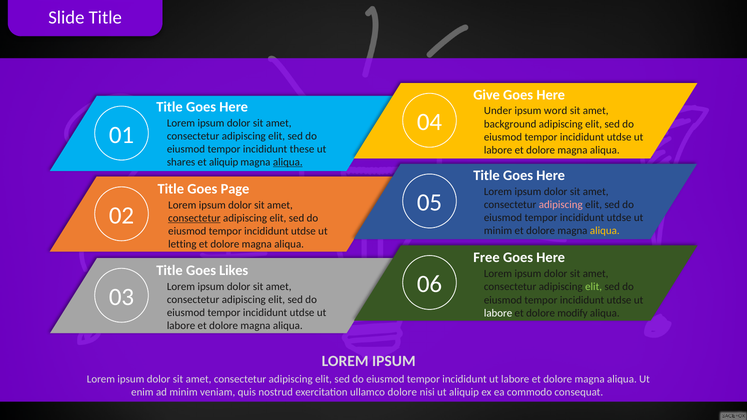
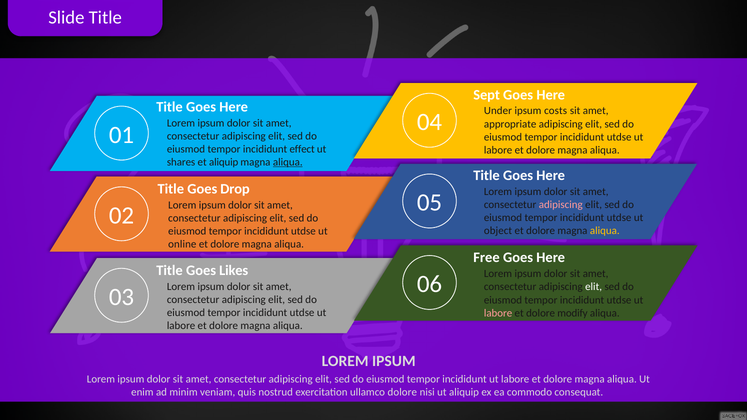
Give: Give -> Sept
word: word -> costs
background: background -> appropriate
these: these -> effect
Page: Page -> Drop
consectetur at (194, 218) underline: present -> none
minim at (498, 231): minim -> object
letting: letting -> online
elit at (594, 287) colour: light green -> white
labore at (498, 313) colour: white -> pink
